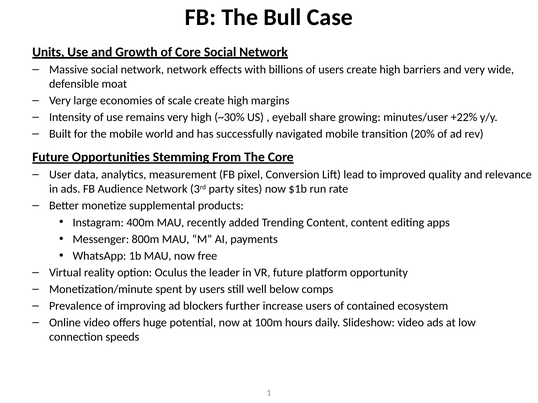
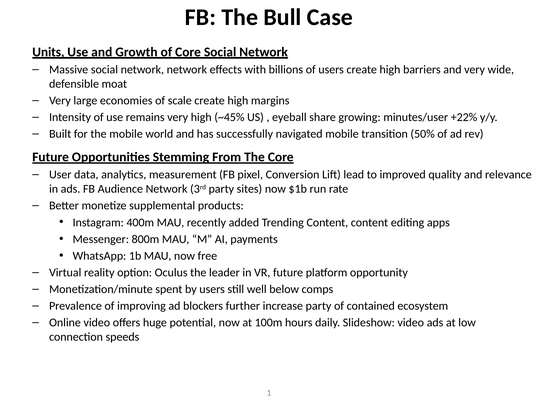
~30%: ~30% -> ~45%
20%: 20% -> 50%
increase users: users -> party
